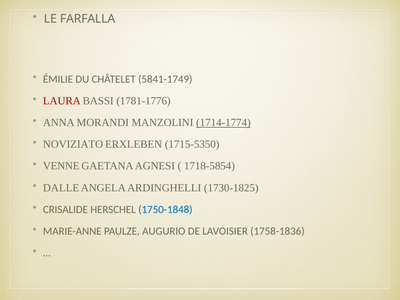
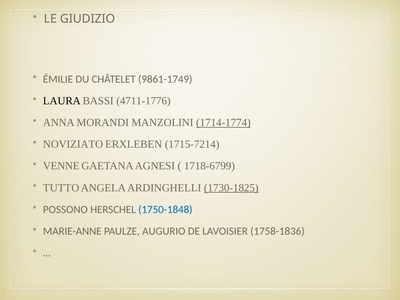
FARFALLA: FARFALLA -> GIUDIZIO
5841-1749: 5841-1749 -> 9861-1749
LAURA colour: red -> black
1781-1776: 1781-1776 -> 4711-1776
1715-5350: 1715-5350 -> 1715-7214
1718-5854: 1718-5854 -> 1718-6799
DALLE: DALLE -> TUTTO
1730-1825 underline: none -> present
CRISALIDE: CRISALIDE -> POSSONO
